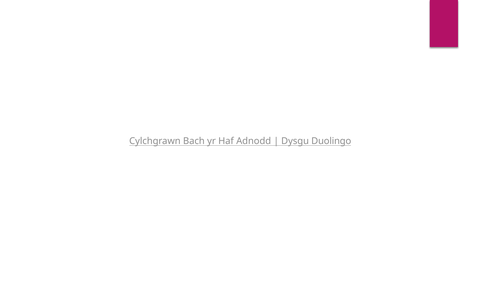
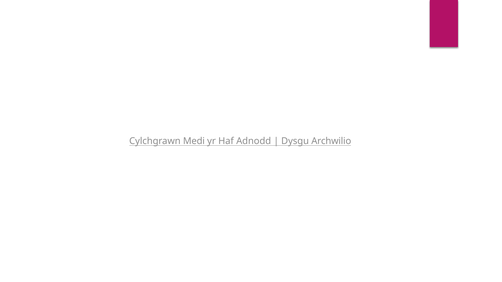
Bach: Bach -> Medi
Duolingo: Duolingo -> Archwilio
